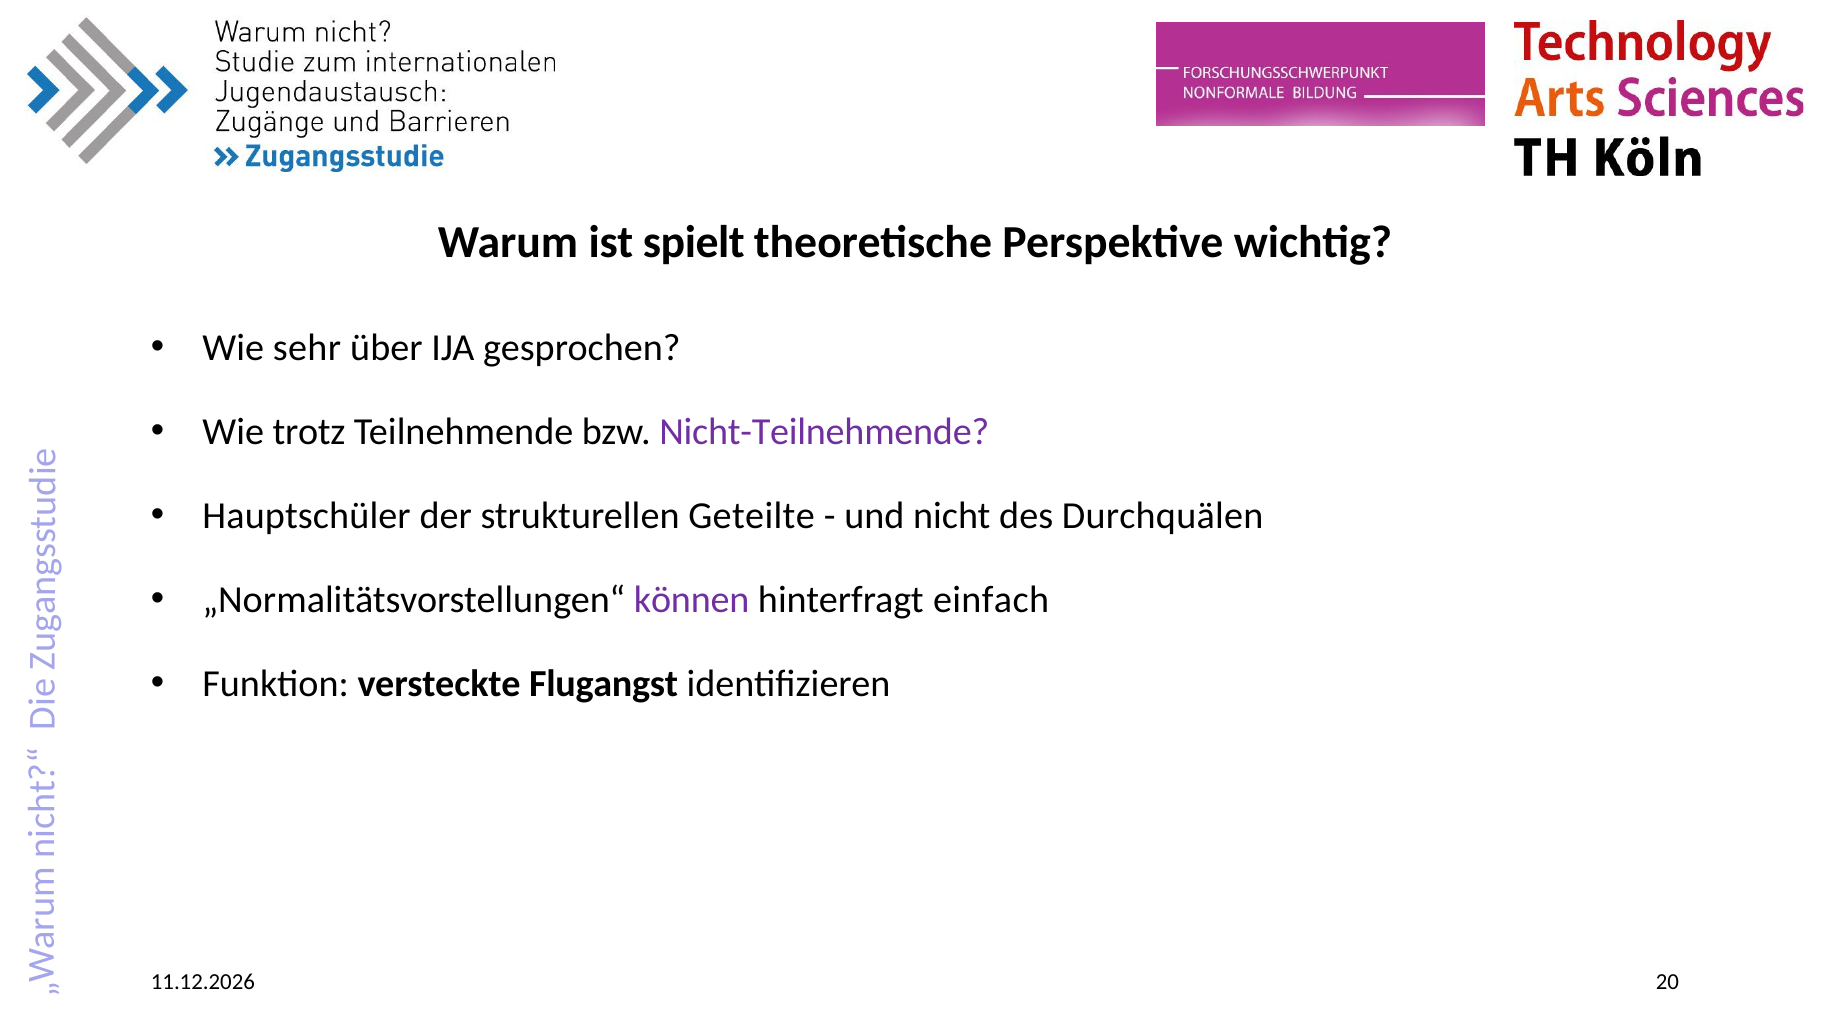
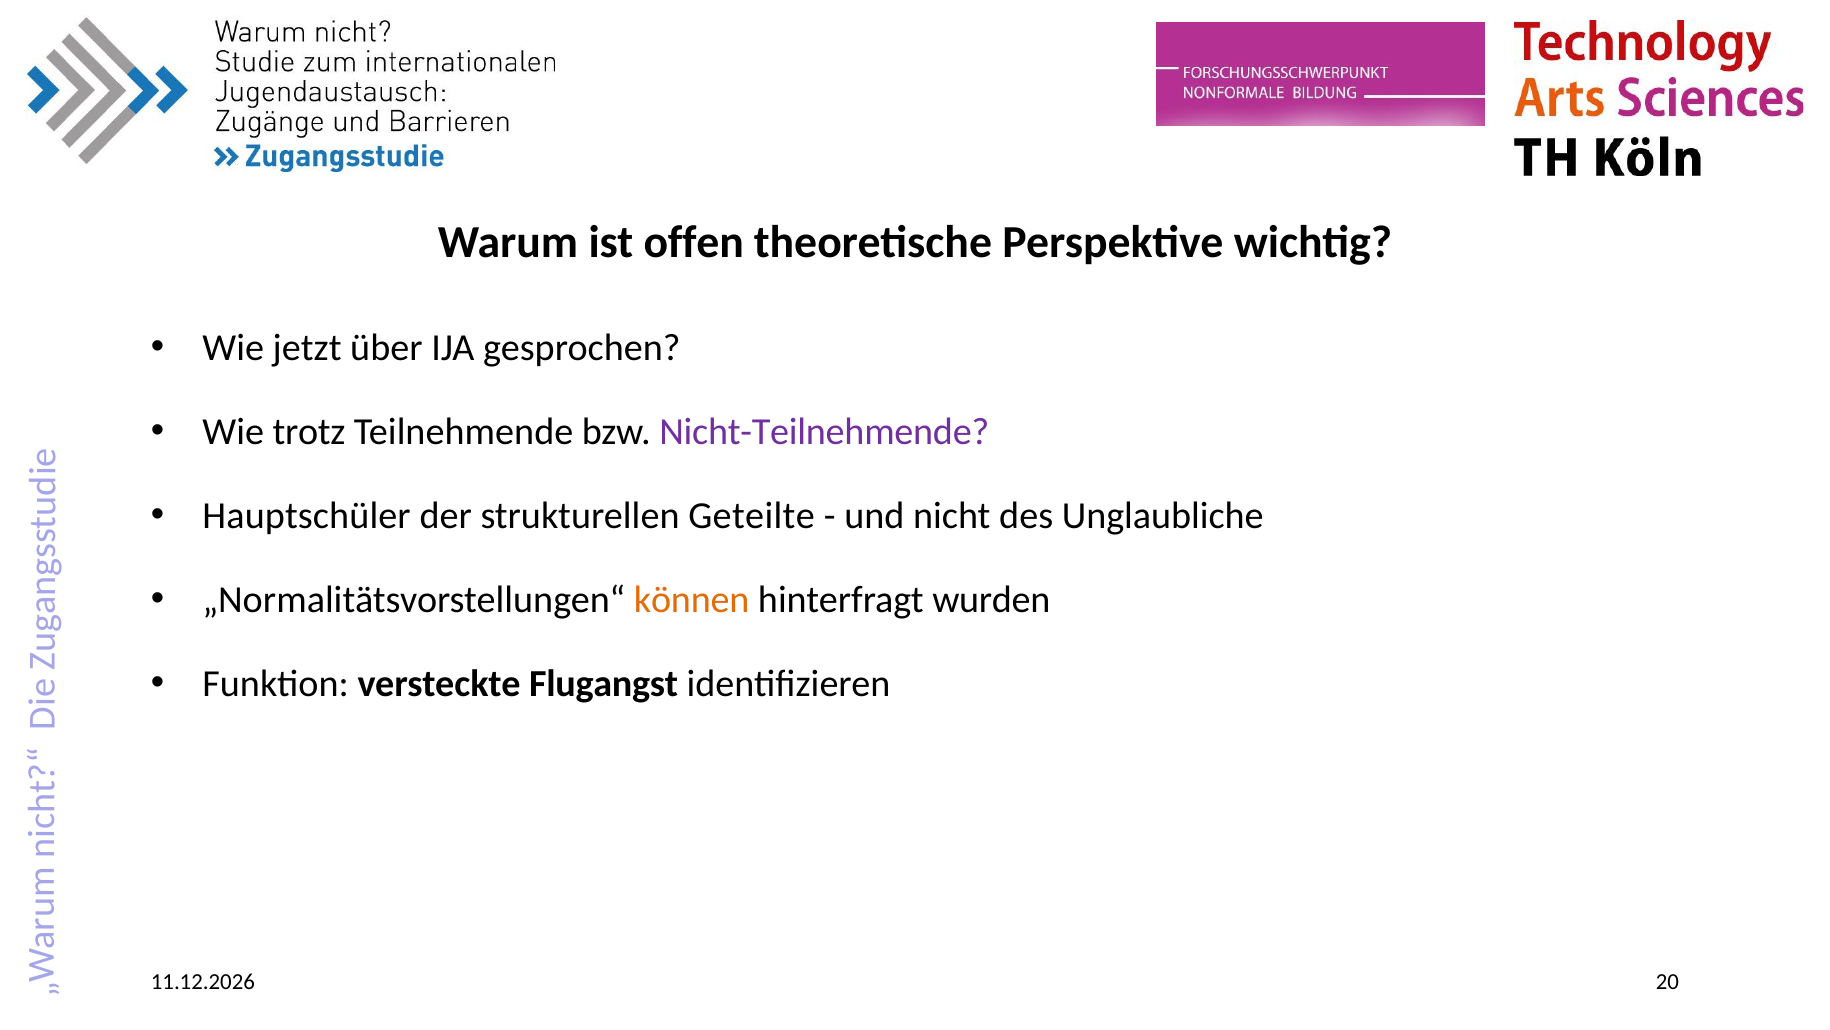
spielt: spielt -> offen
sehr: sehr -> jetzt
Durchquälen: Durchquälen -> Unglaubliche
können colour: purple -> orange
einfach: einfach -> wurden
